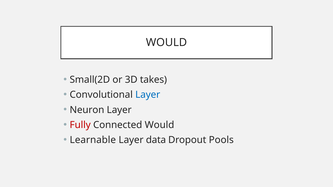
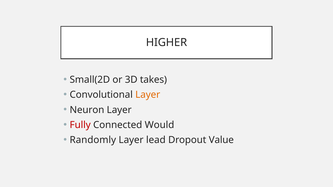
WOULD at (166, 43): WOULD -> HIGHER
Layer at (148, 95) colour: blue -> orange
Learnable: Learnable -> Randomly
data: data -> lead
Pools: Pools -> Value
